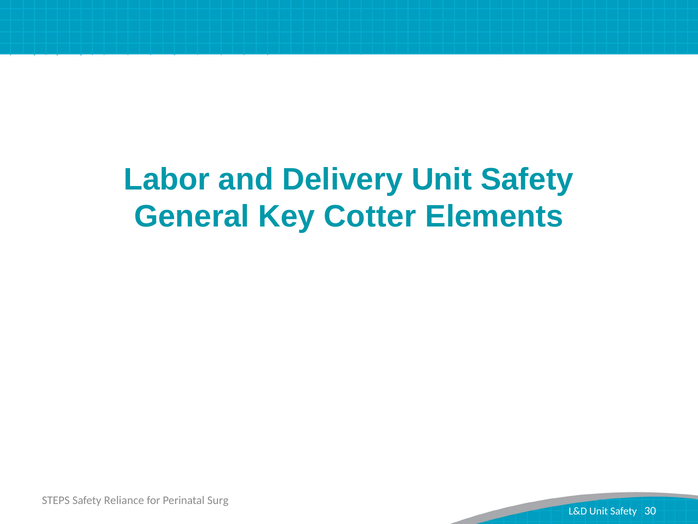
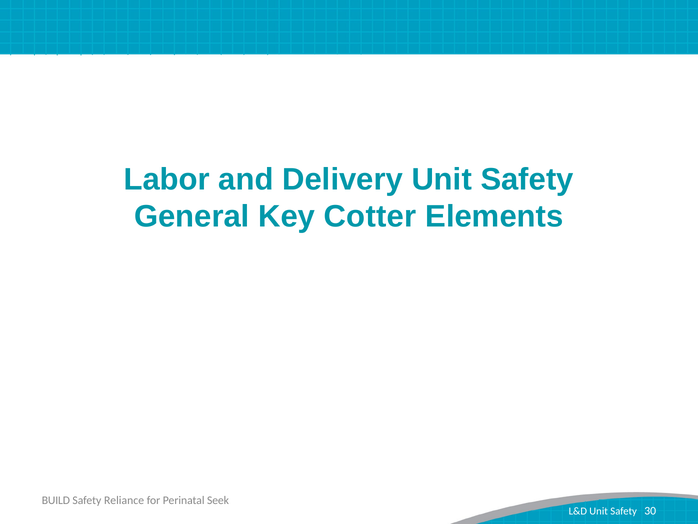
STEPS: STEPS -> BUILD
Surg: Surg -> Seek
